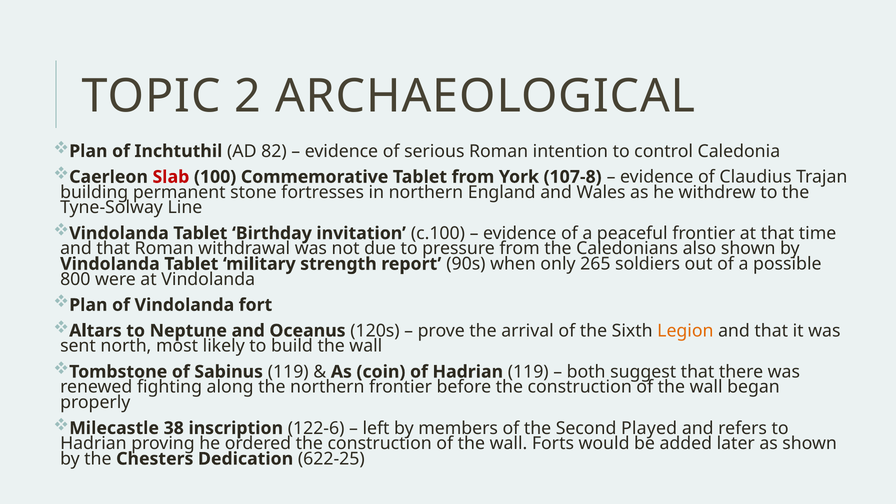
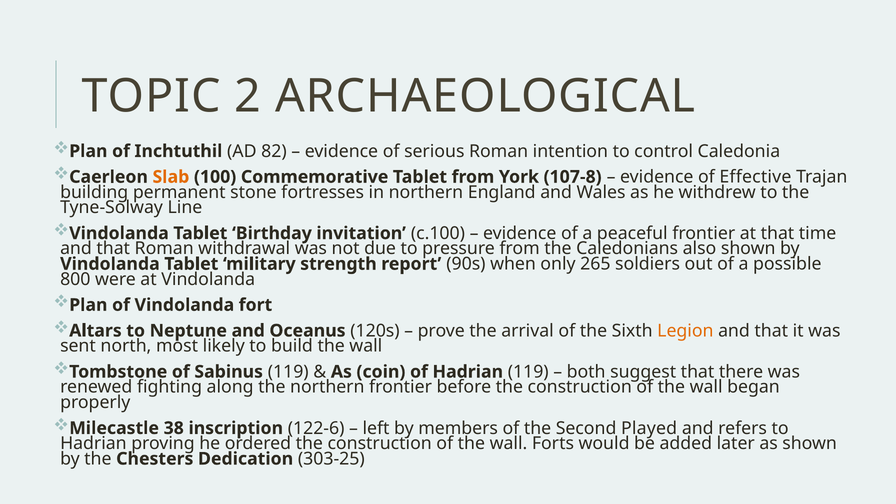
Slab colour: red -> orange
Claudius: Claudius -> Effective
622-25: 622-25 -> 303-25
